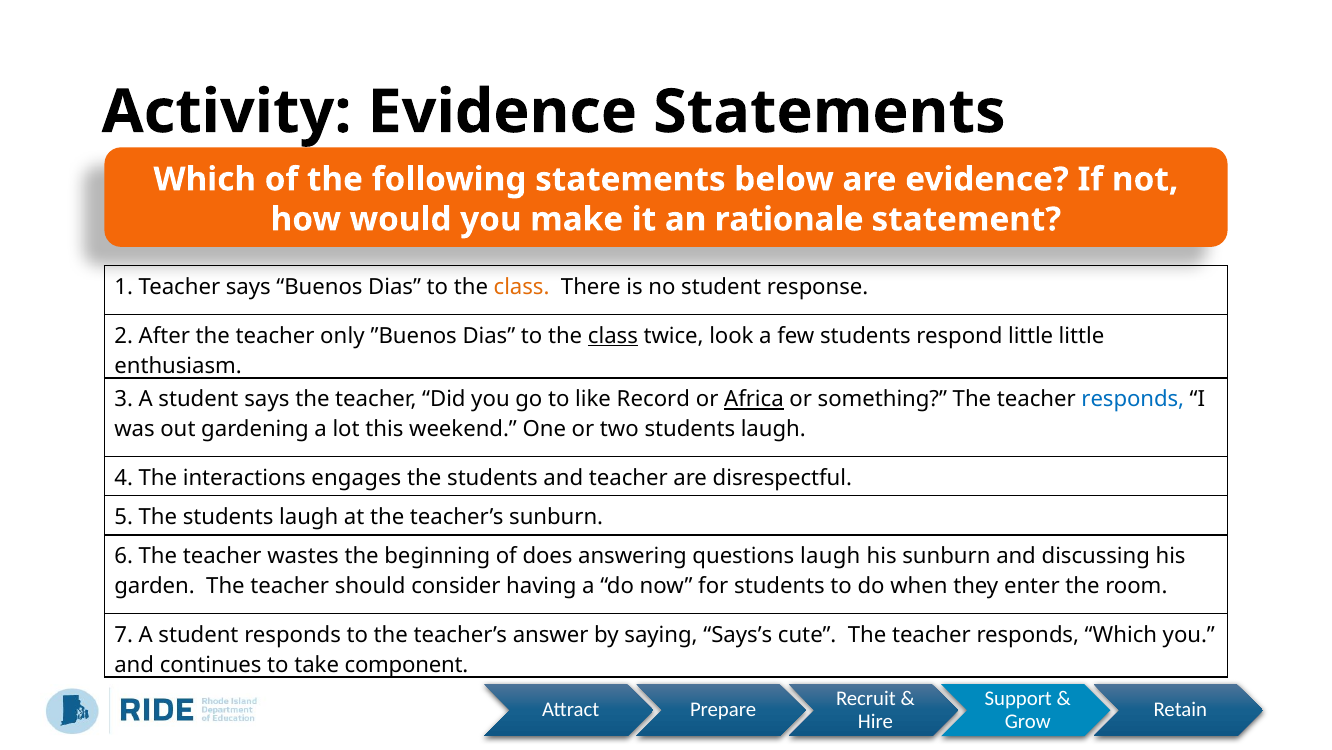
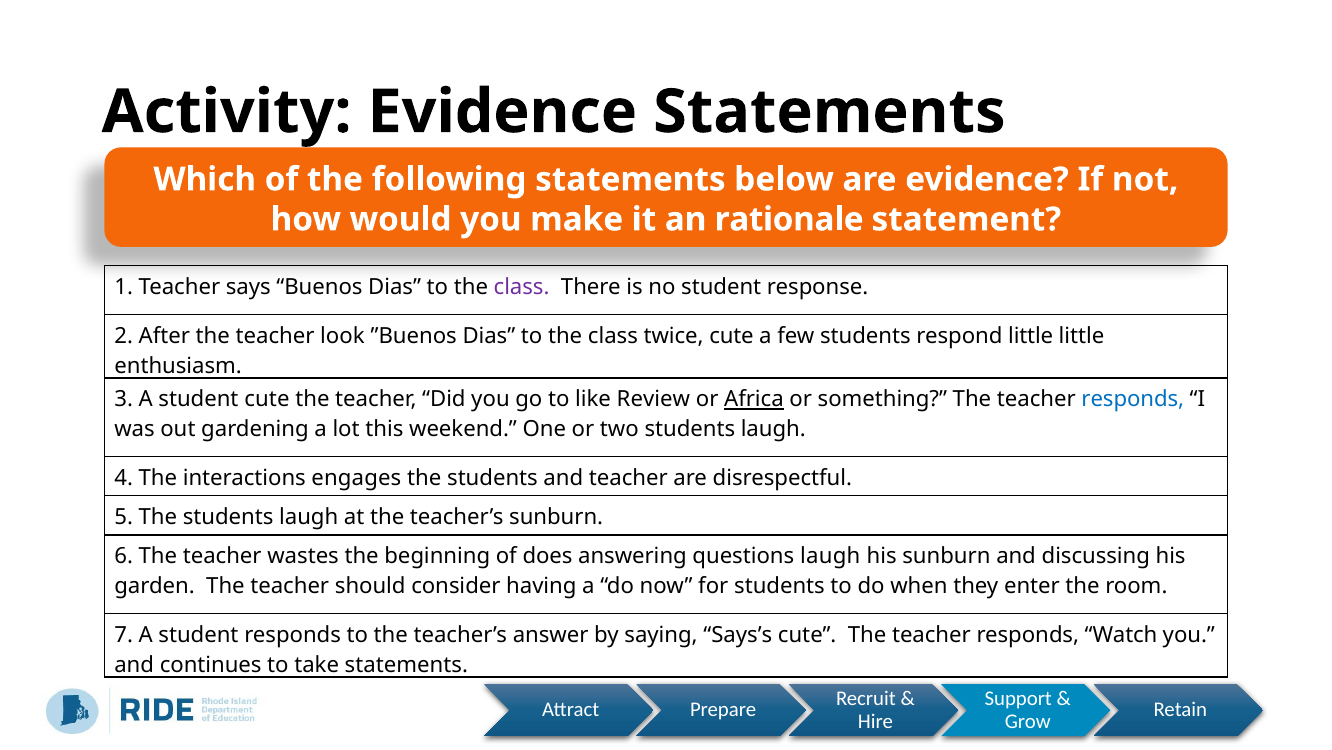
class at (522, 287) colour: orange -> purple
only: only -> look
class at (613, 336) underline: present -> none
twice look: look -> cute
student says: says -> cute
Record: Record -> Review
responds Which: Which -> Watch
take component: component -> statements
